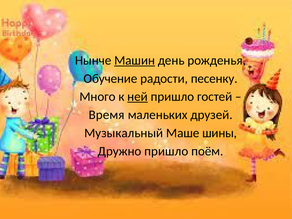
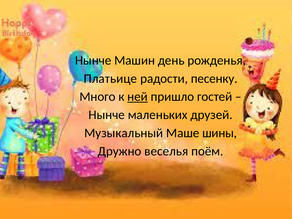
Машин underline: present -> none
Обучение: Обучение -> Платьице
Время at (107, 115): Время -> Нынче
Дружно пришло: пришло -> веселья
